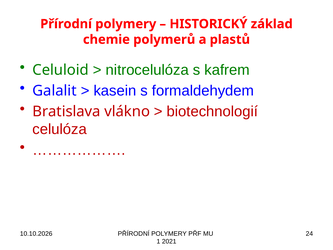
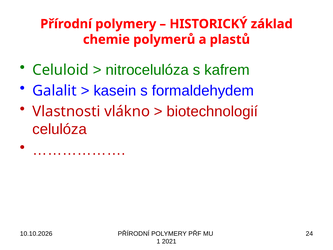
Bratislava: Bratislava -> Vlastnosti
